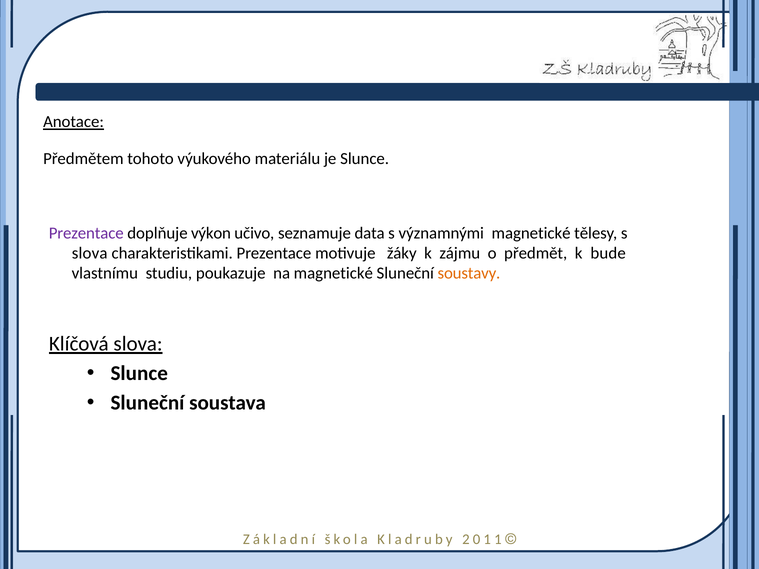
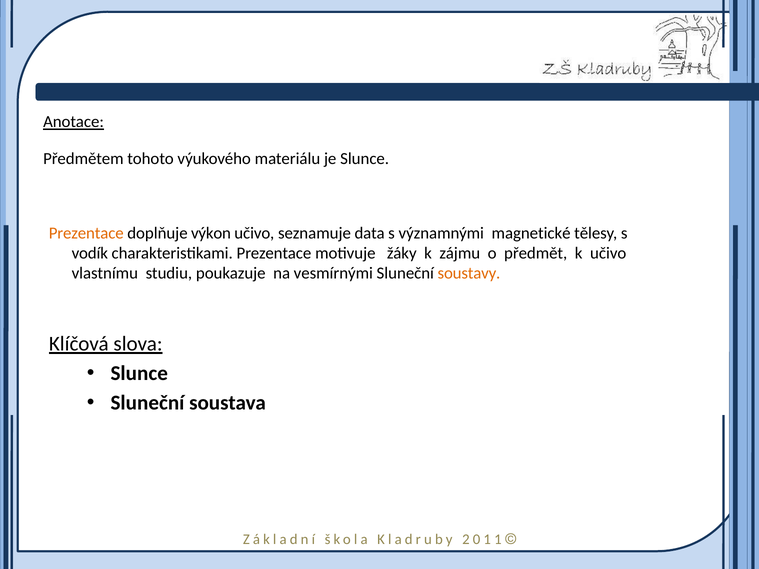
Prezentace at (86, 233) colour: purple -> orange
slova at (90, 253): slova -> vodík
k bude: bude -> učivo
na magnetické: magnetické -> vesmírnými
